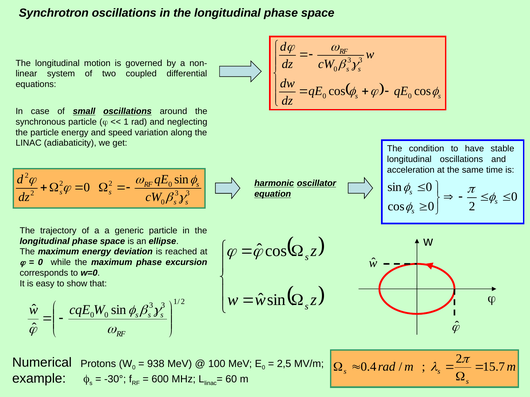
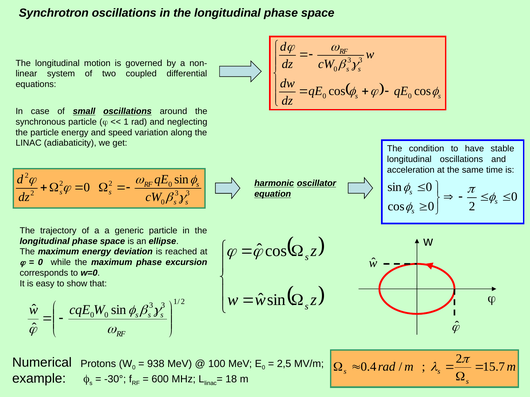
60: 60 -> 18
